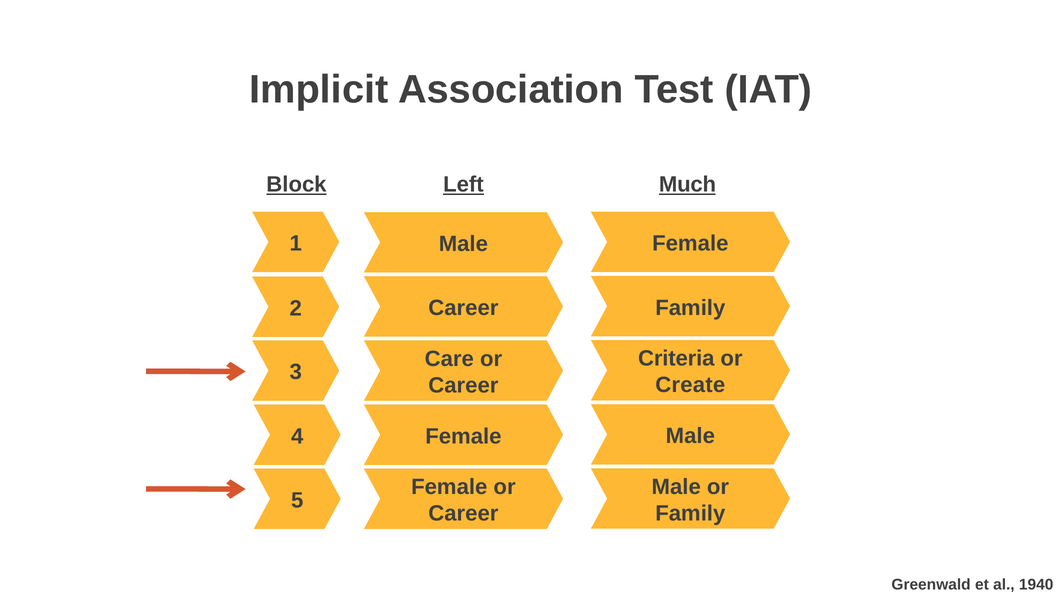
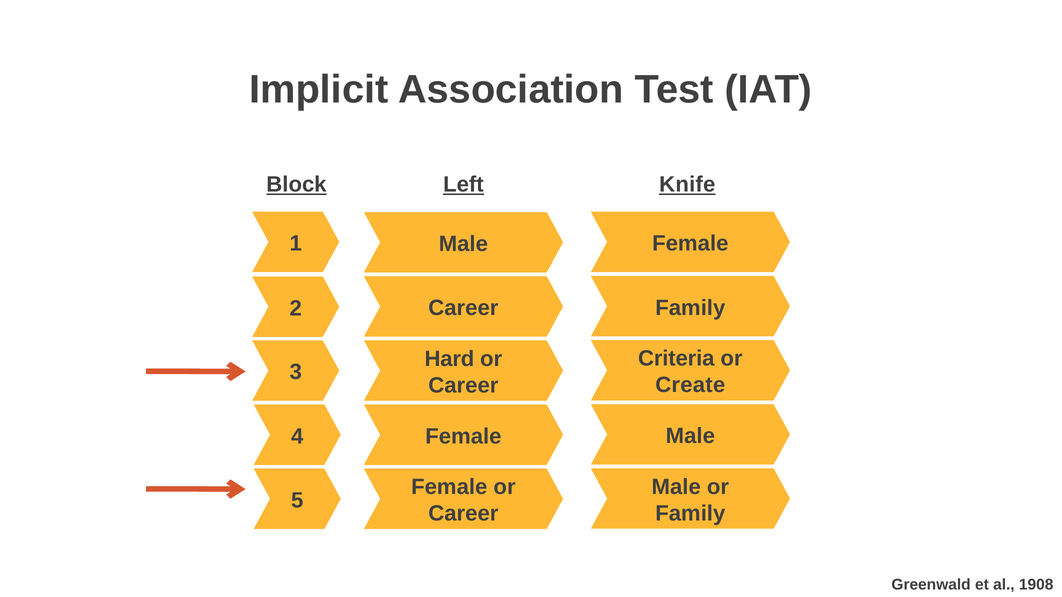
Much: Much -> Knife
Care: Care -> Hard
1940: 1940 -> 1908
